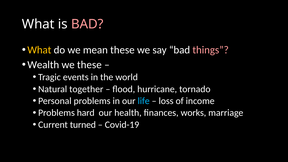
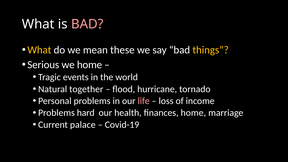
things colour: pink -> yellow
Wealth: Wealth -> Serious
we these: these -> home
life colour: light blue -> pink
finances works: works -> home
turned: turned -> palace
